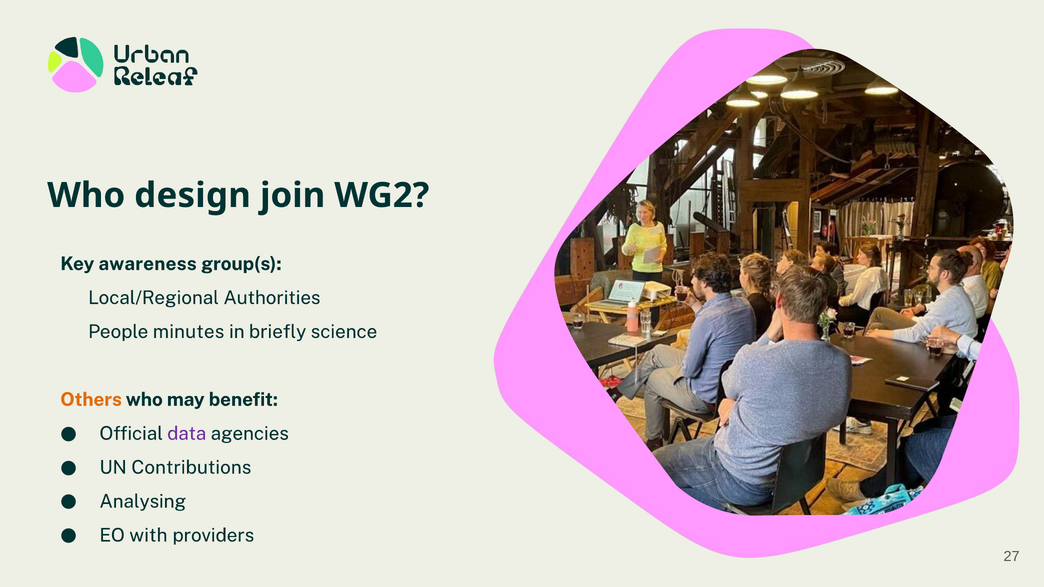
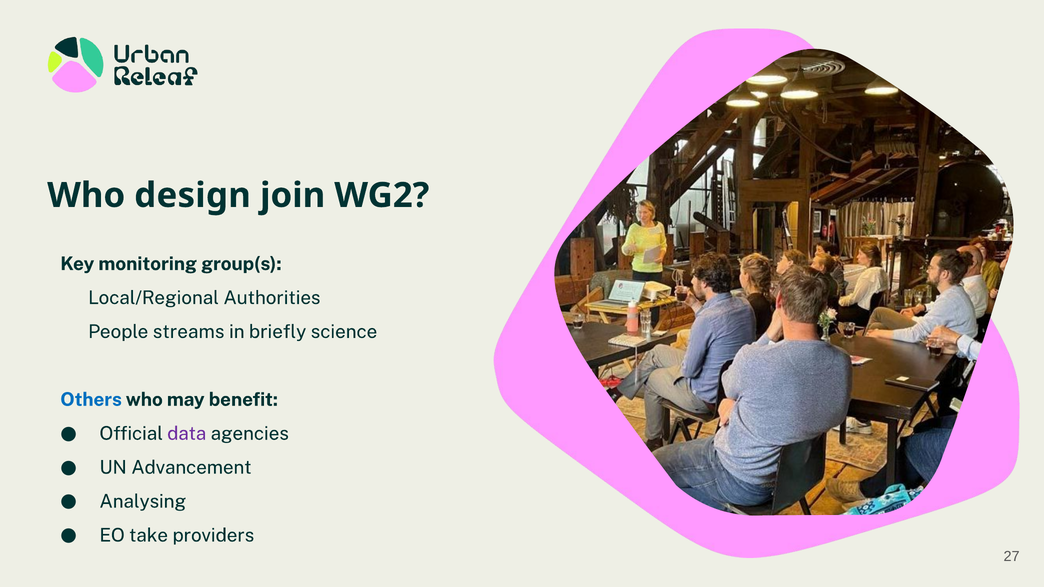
awareness: awareness -> monitoring
minutes: minutes -> streams
Others colour: orange -> blue
Contributions: Contributions -> Advancement
with: with -> take
